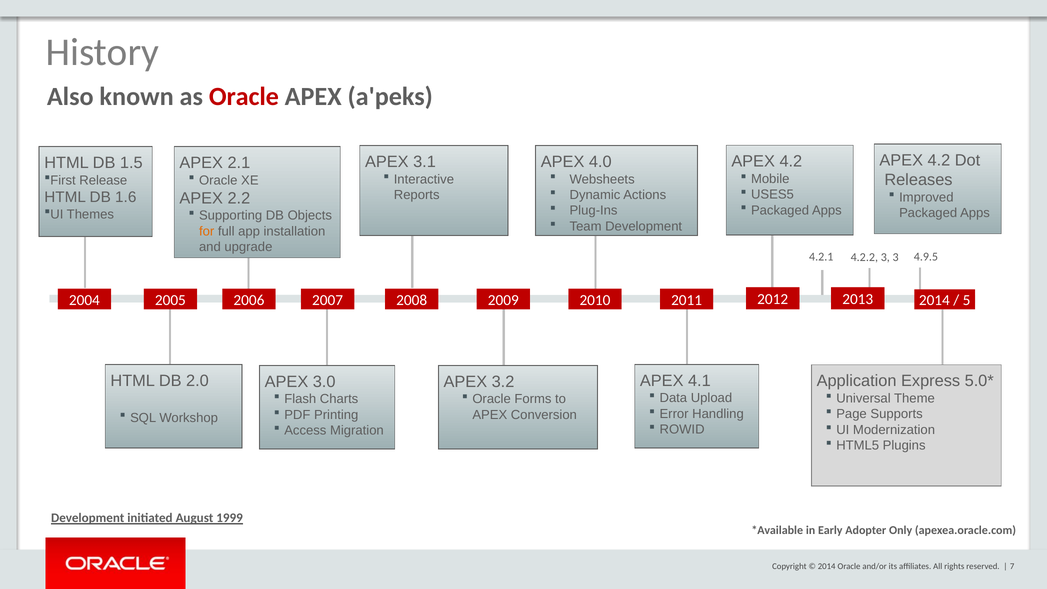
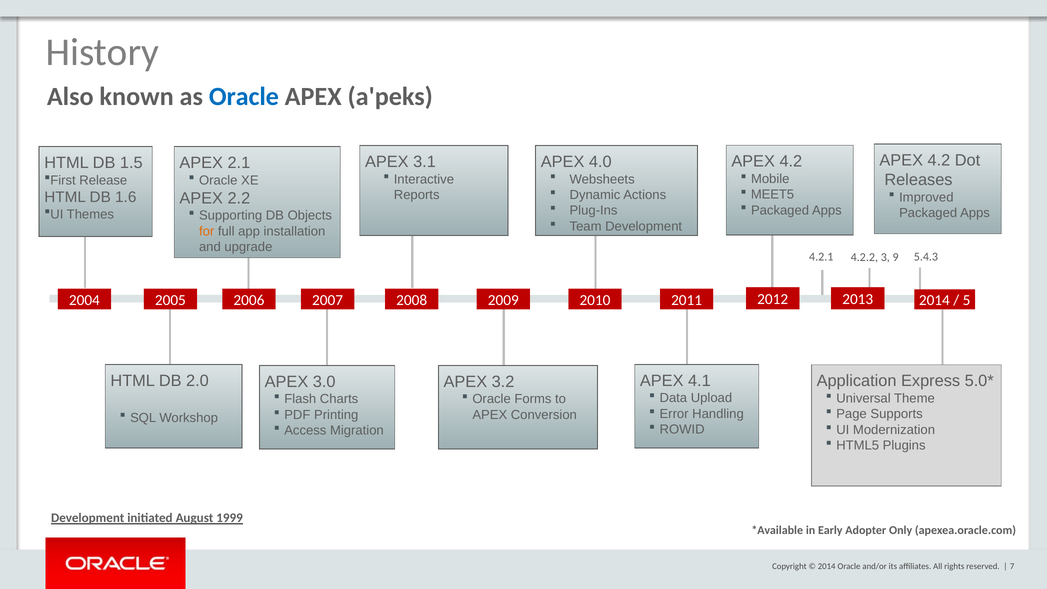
Oracle at (244, 96) colour: red -> blue
USES5: USES5 -> MEET5
4.9.5: 4.9.5 -> 5.4.3
3 3: 3 -> 9
